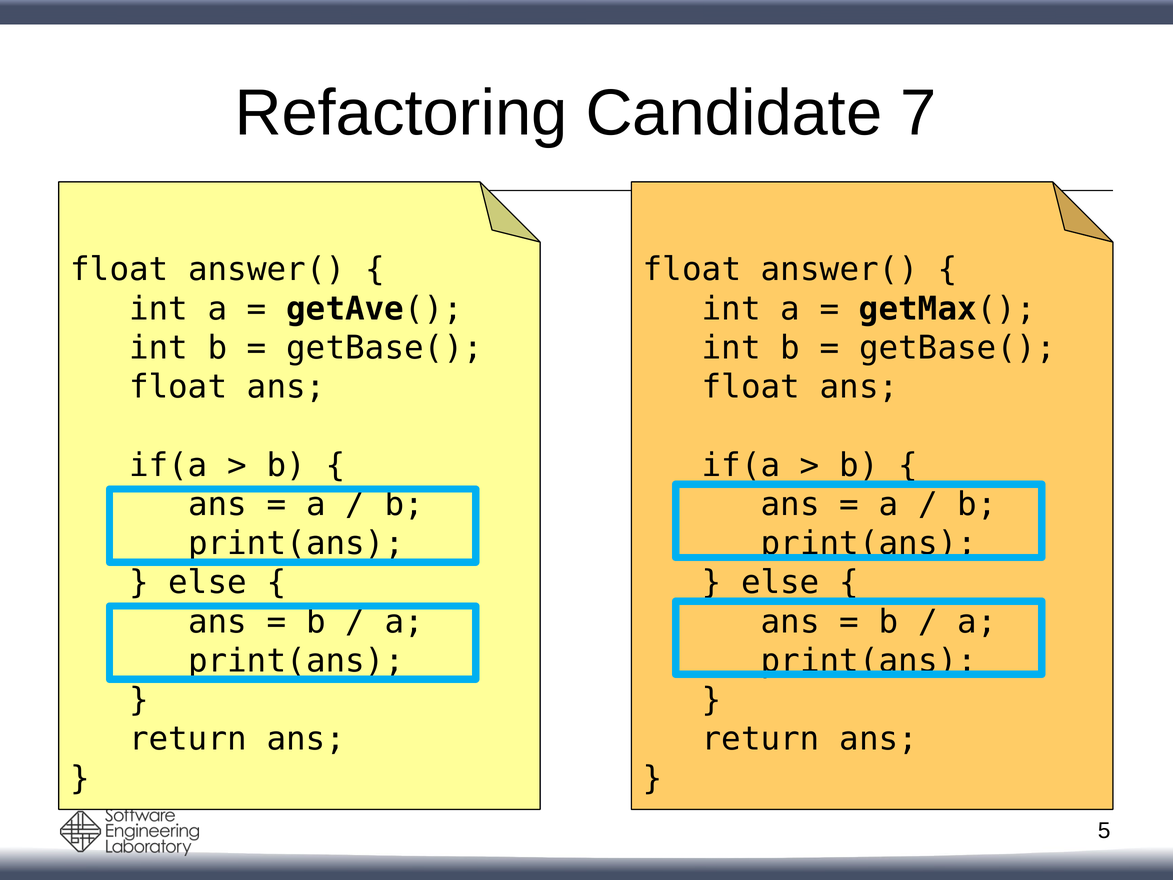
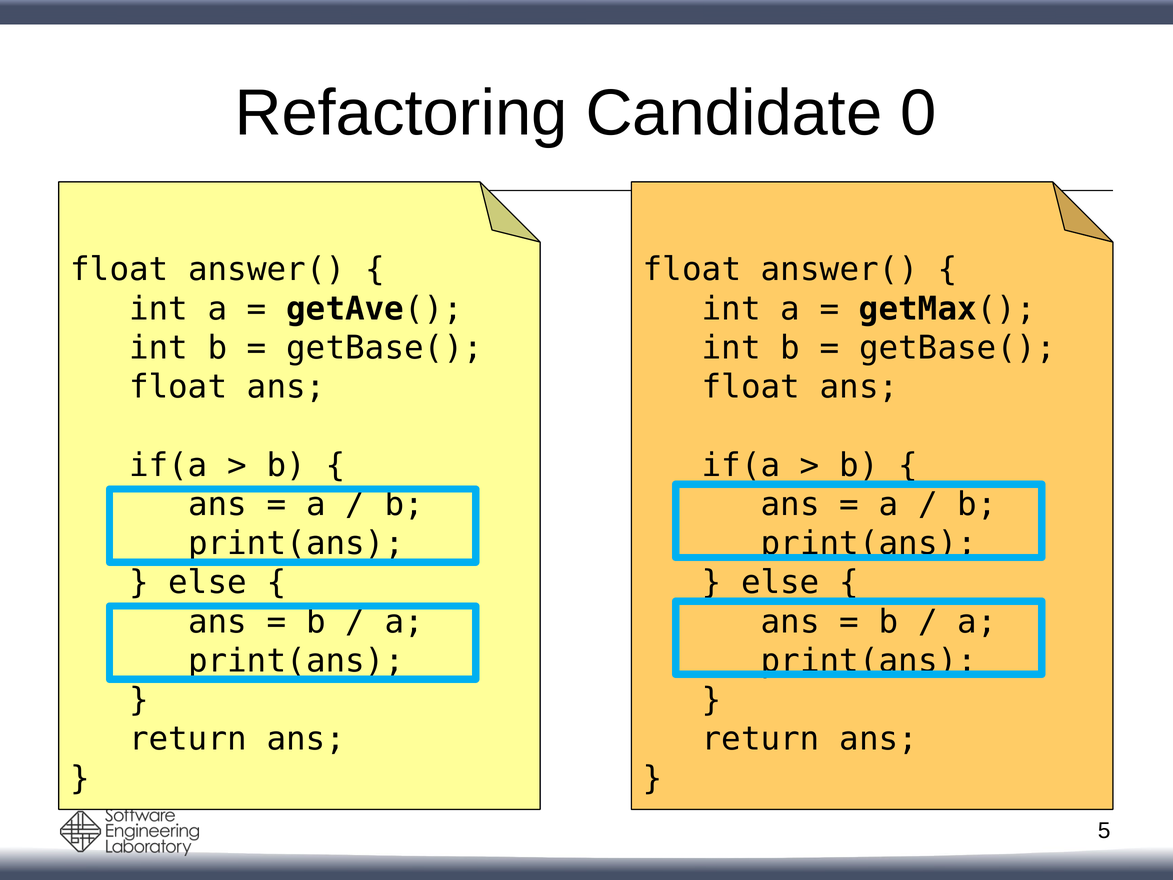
7: 7 -> 0
